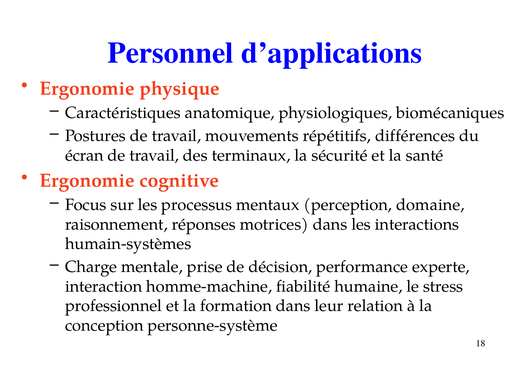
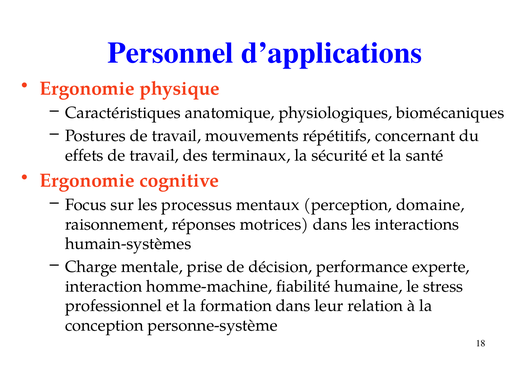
différences: différences -> concernant
écran: écran -> effets
